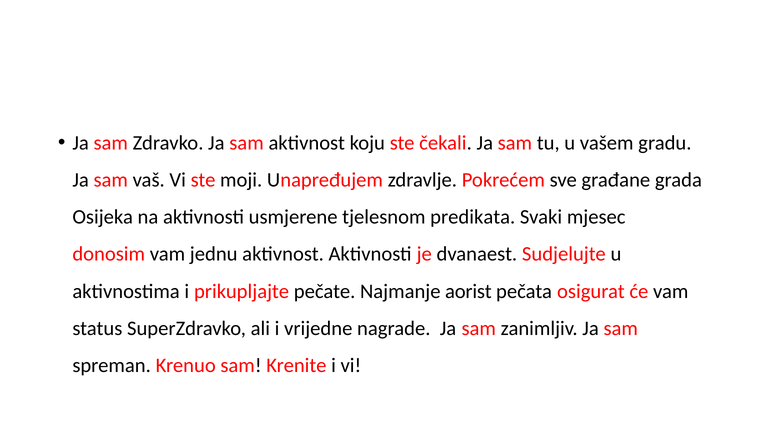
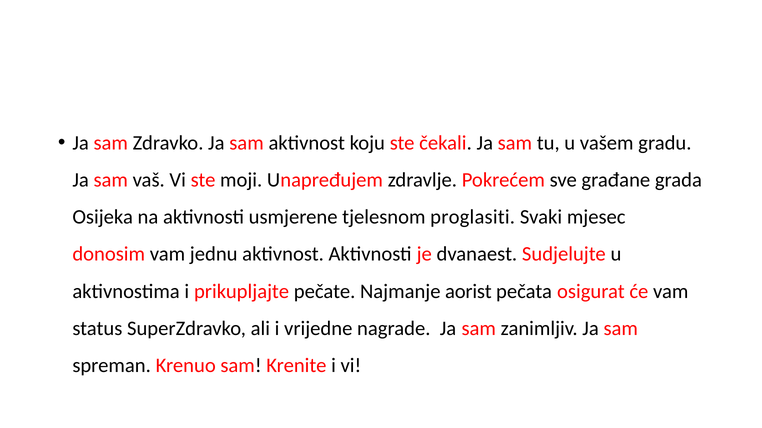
predikata: predikata -> proglasiti
